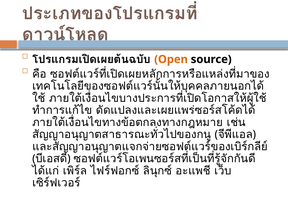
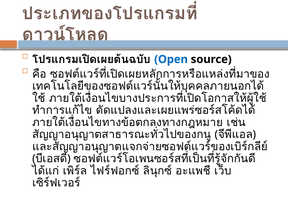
Open colour: orange -> blue
